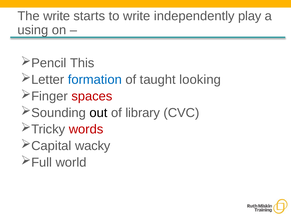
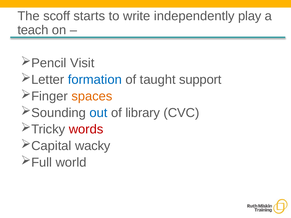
The write: write -> scoff
using: using -> teach
This: This -> Visit
looking: looking -> support
spaces colour: red -> orange
out colour: black -> blue
